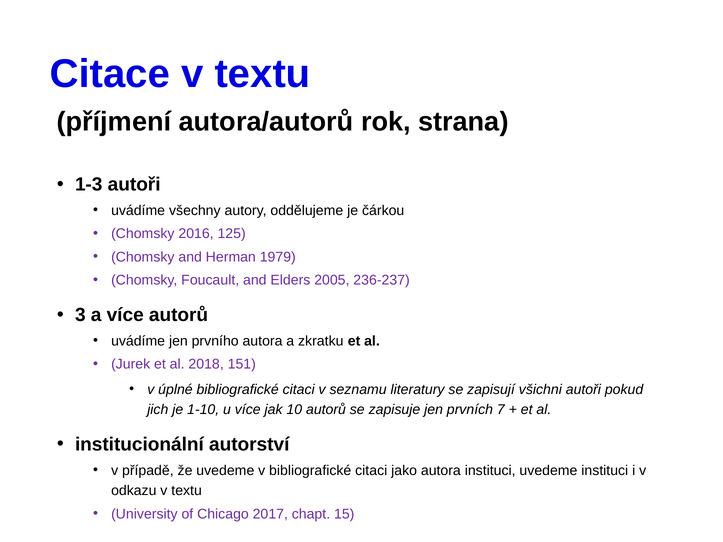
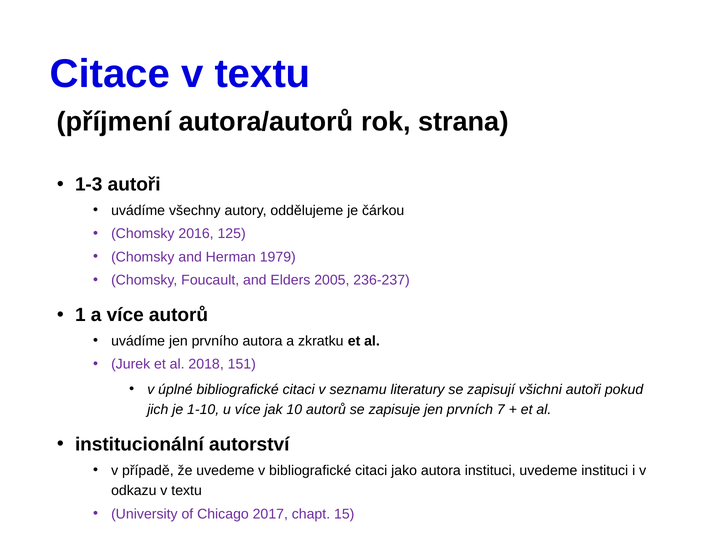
3: 3 -> 1
